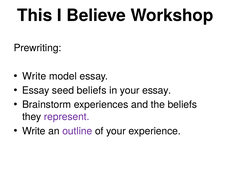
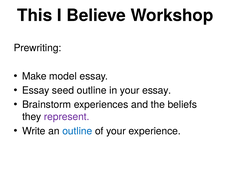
Write at (34, 76): Write -> Make
seed beliefs: beliefs -> outline
outline at (77, 131) colour: purple -> blue
